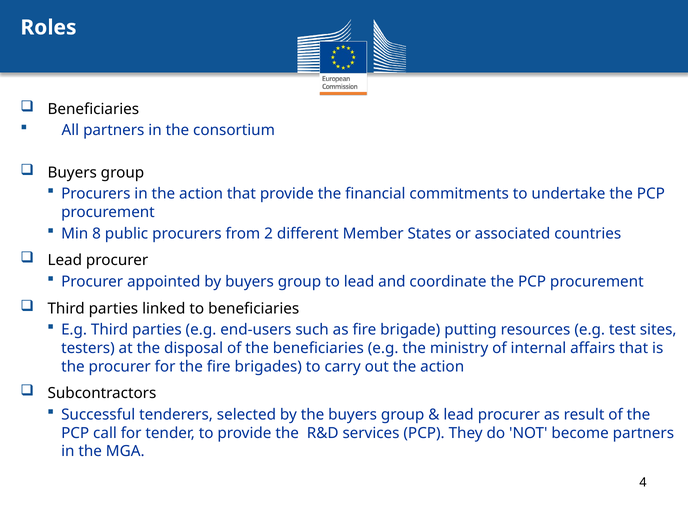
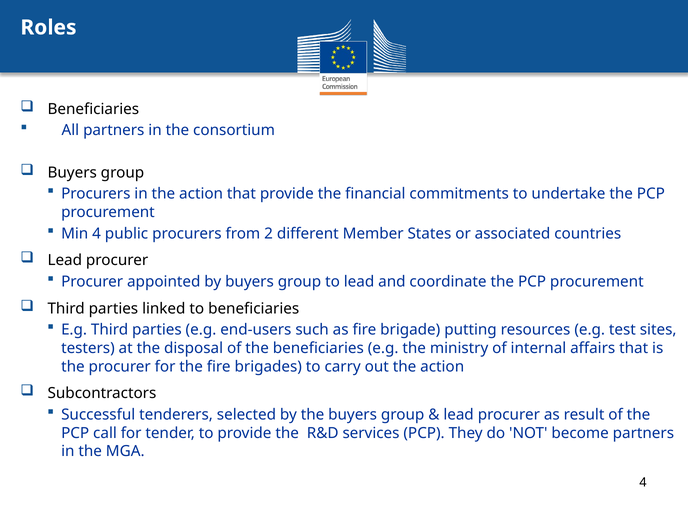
Min 8: 8 -> 4
